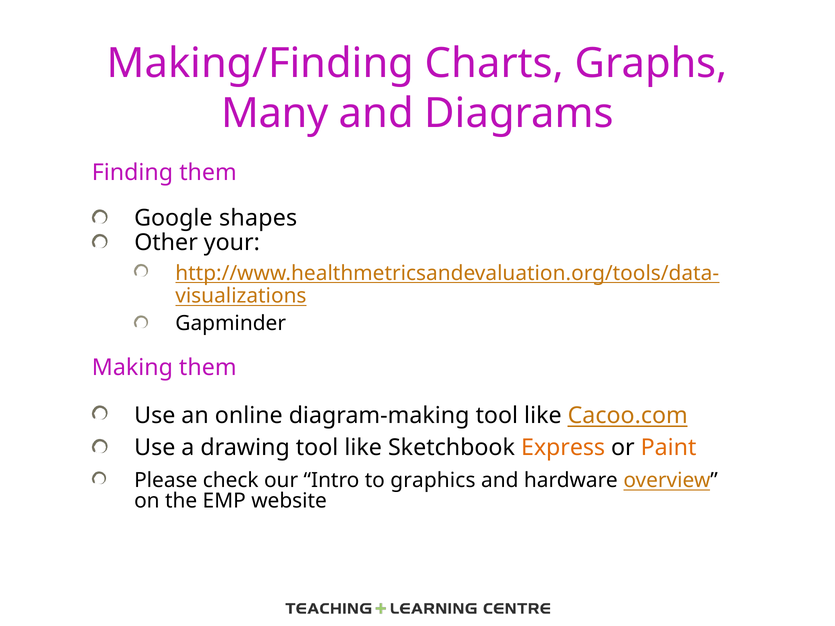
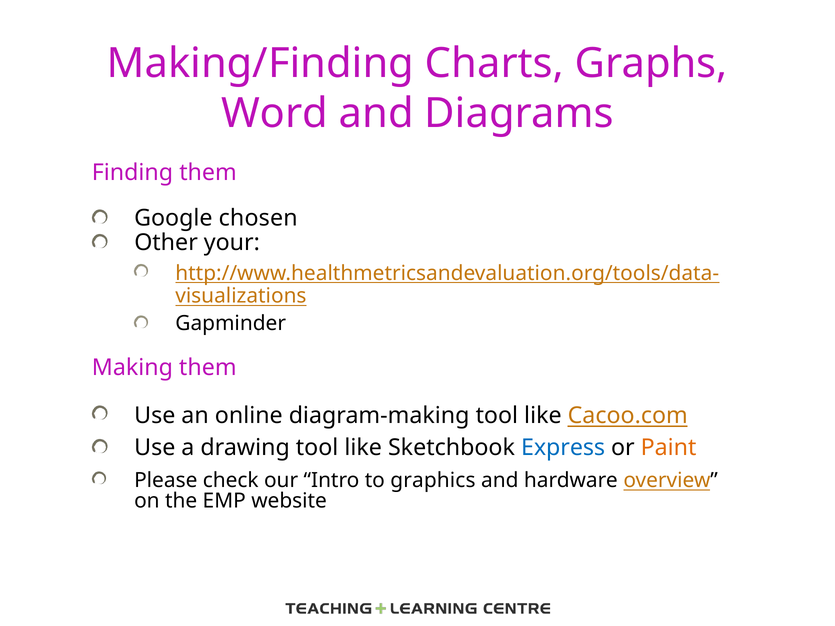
Many: Many -> Word
shapes: shapes -> chosen
Express colour: orange -> blue
